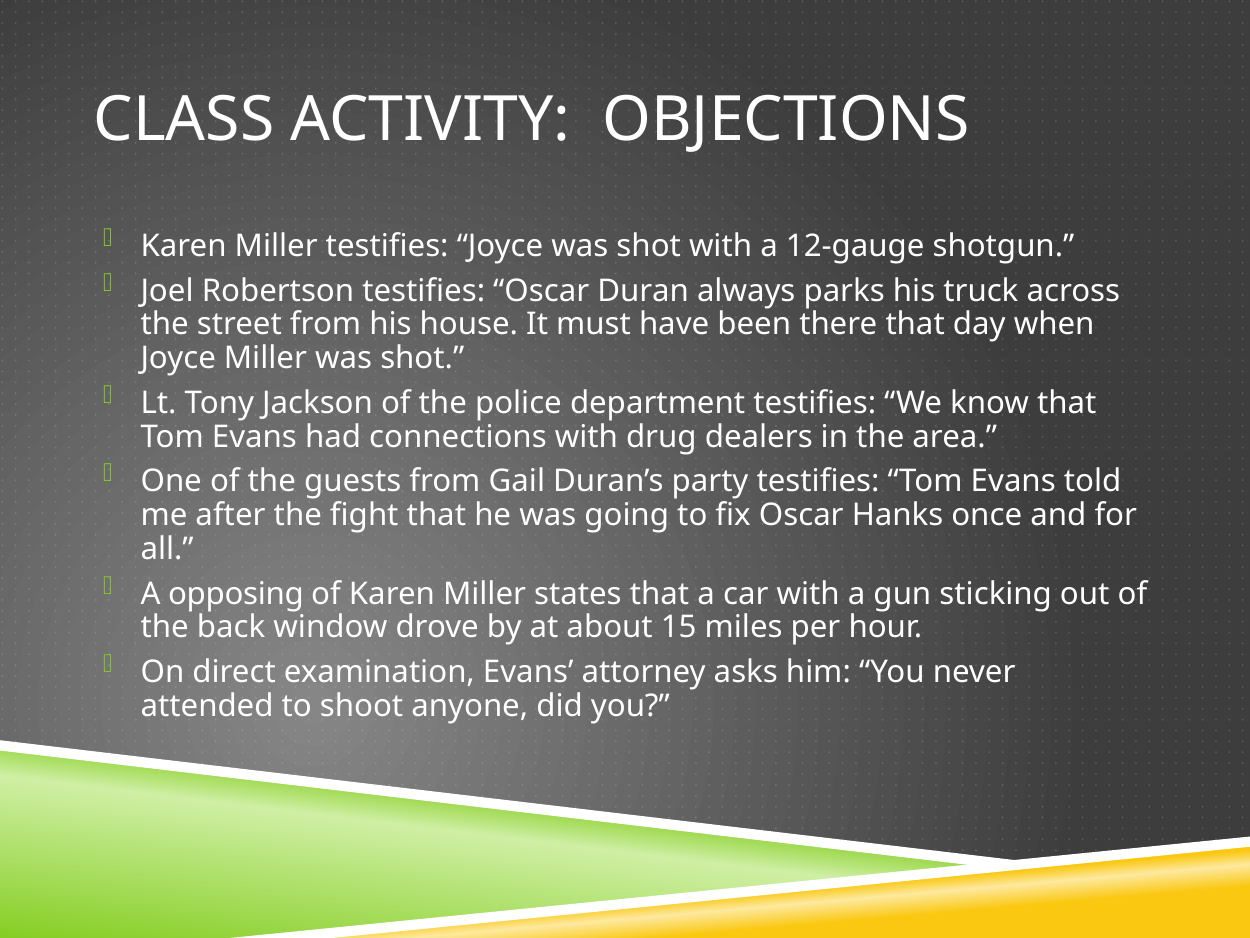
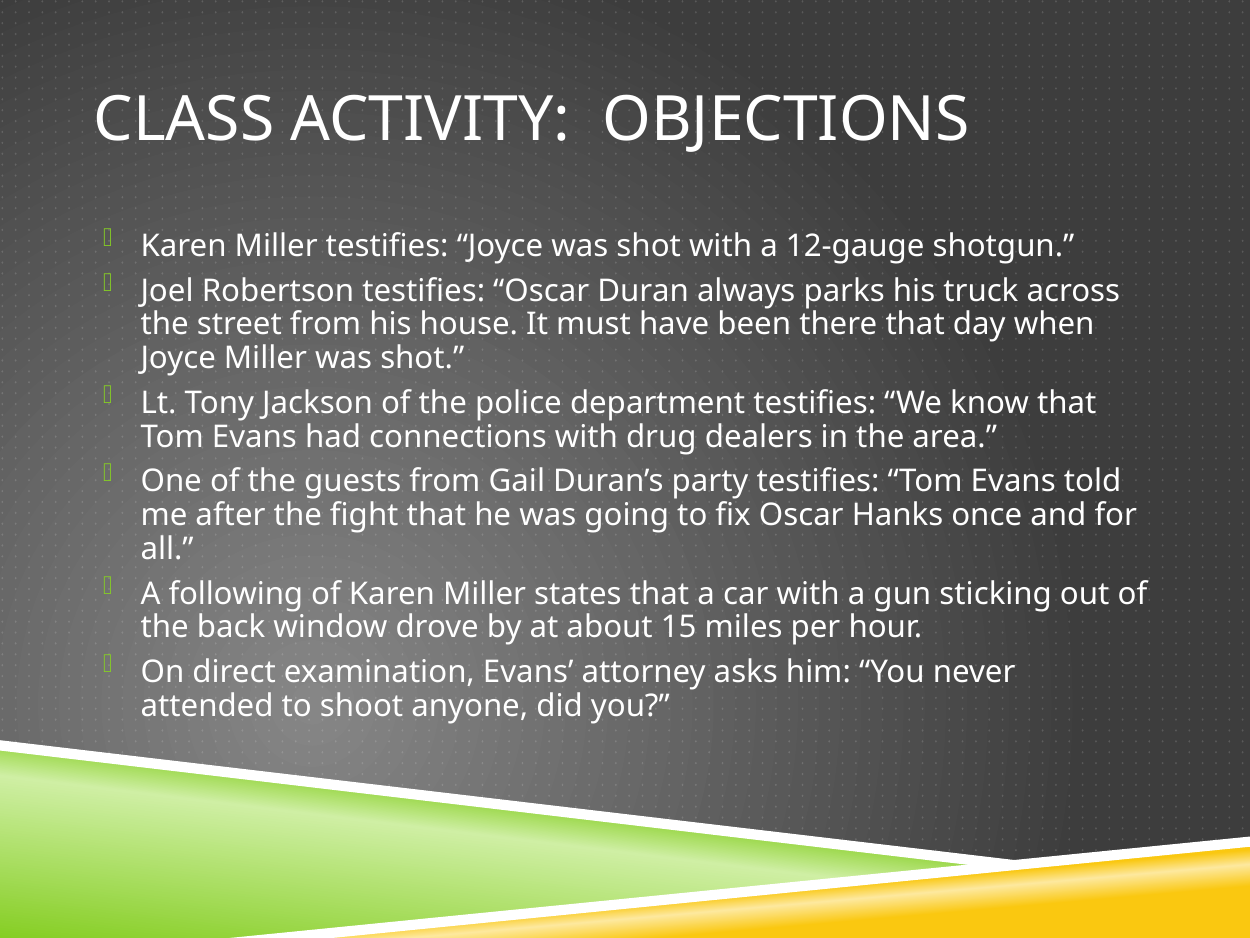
opposing: opposing -> following
